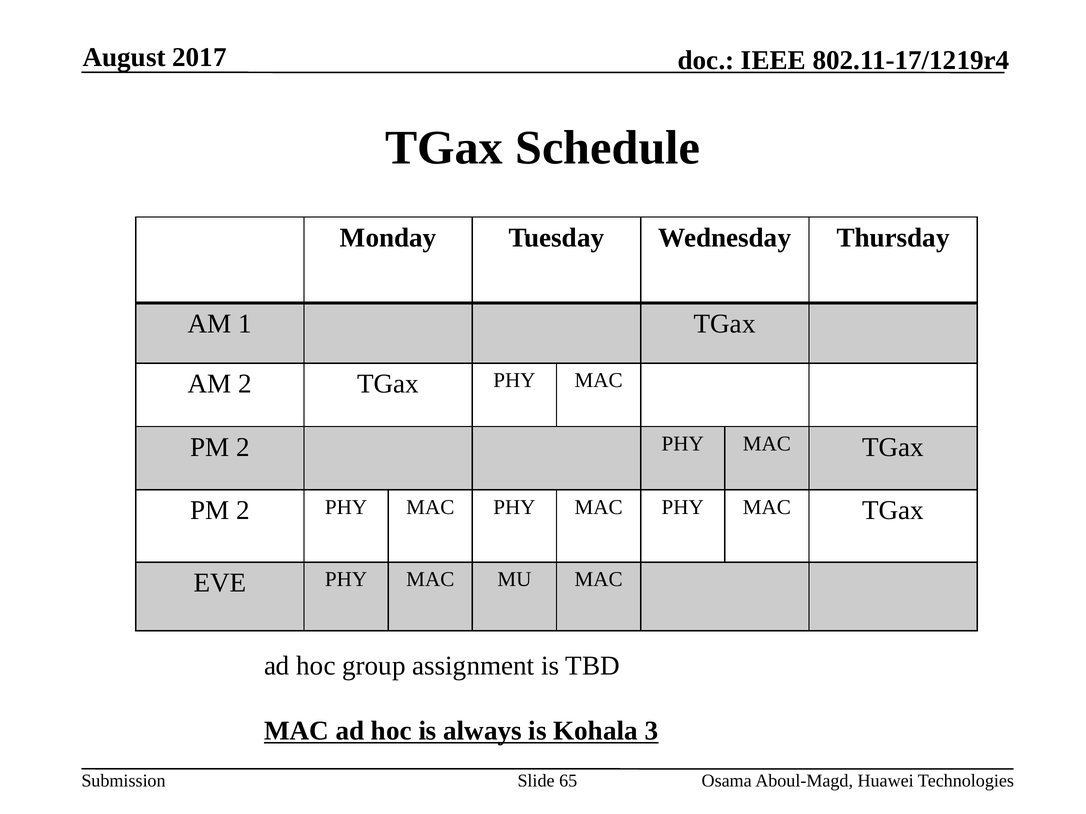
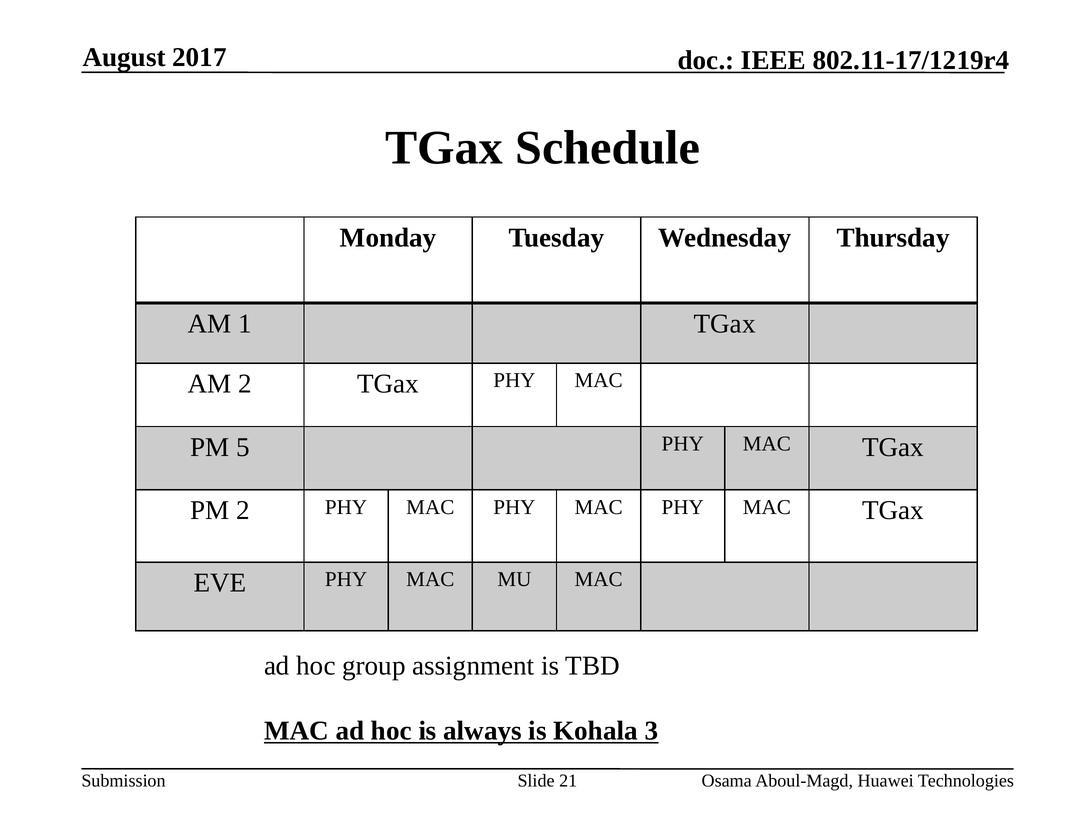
2 at (243, 448): 2 -> 5
65: 65 -> 21
